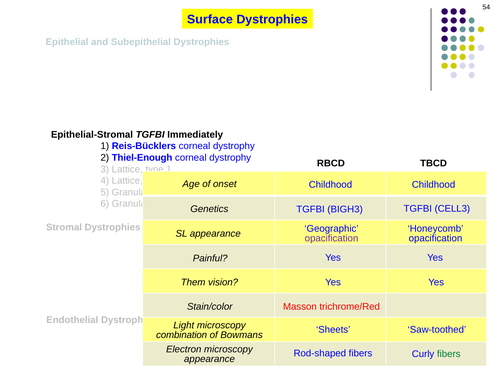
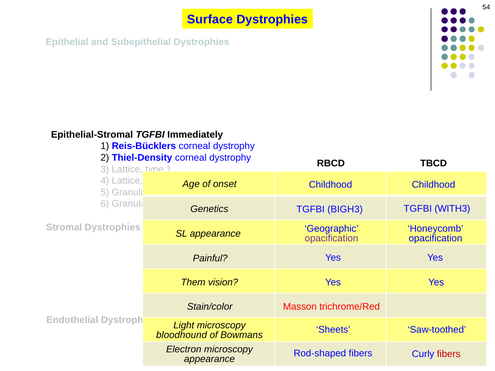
Thiel-Enough: Thiel-Enough -> Thiel-Density
CELL3: CELL3 -> WITH3
combination: combination -> bloodhound
fibers at (449, 354) colour: green -> red
